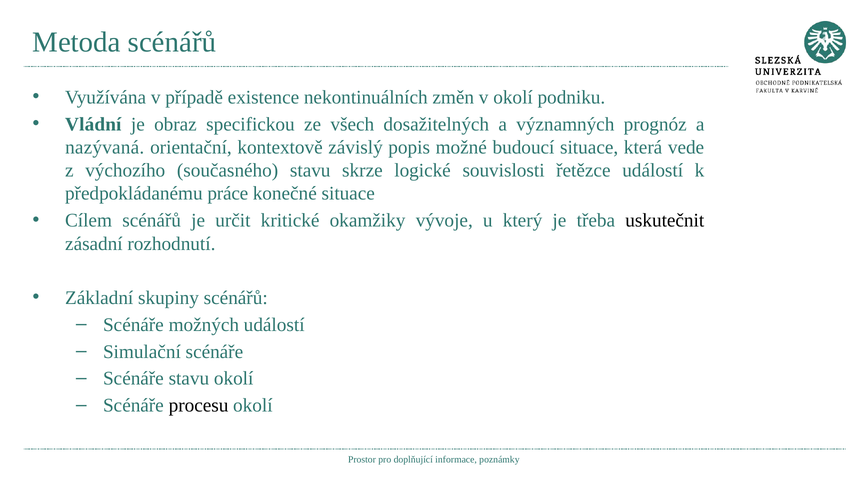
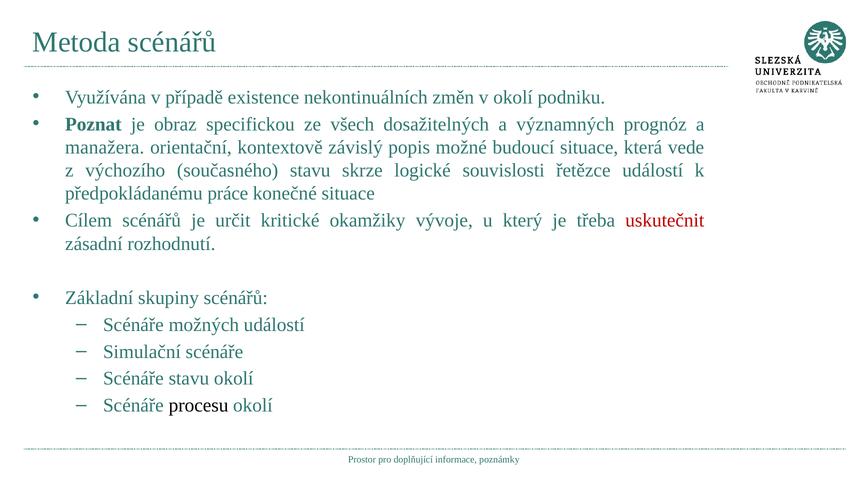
Vládní: Vládní -> Poznat
nazývaná: nazývaná -> manažera
uskutečnit colour: black -> red
